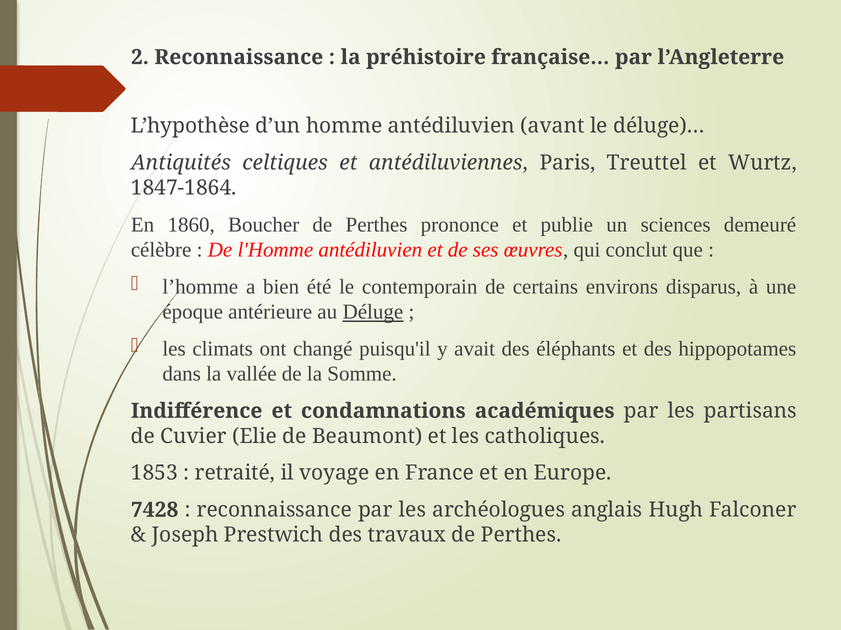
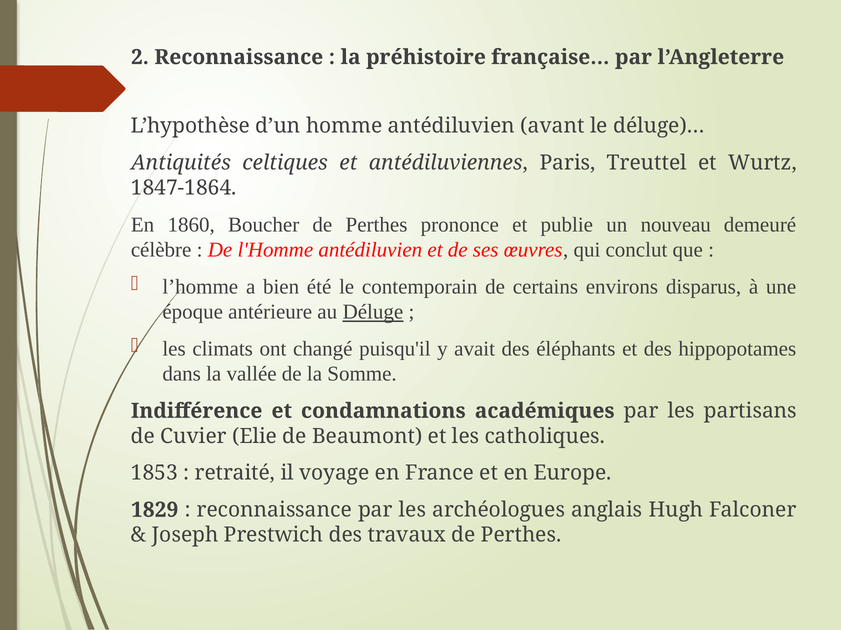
sciences: sciences -> nouveau
7428: 7428 -> 1829
